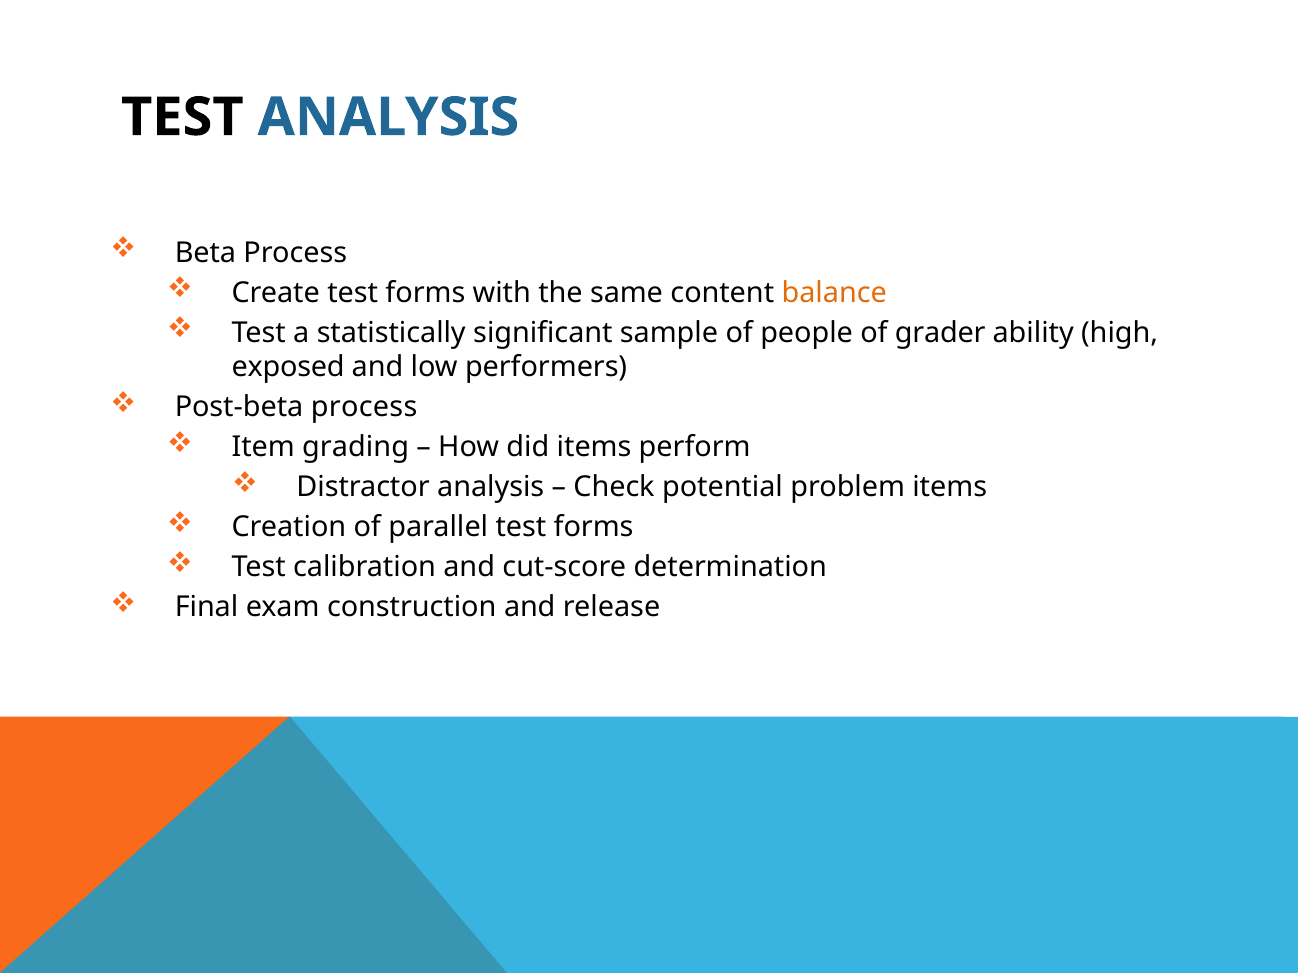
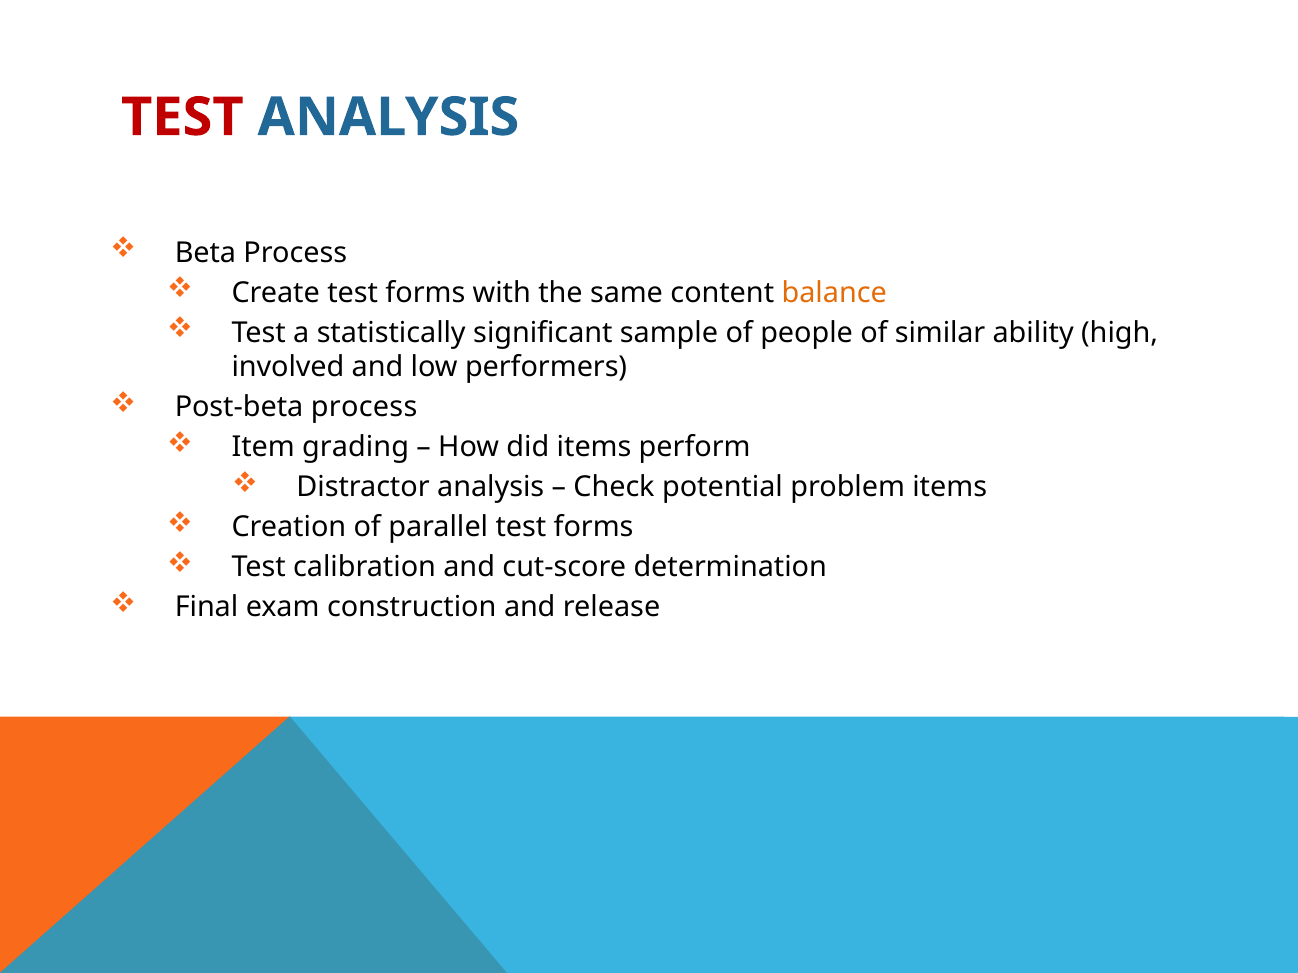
TEST at (182, 117) colour: black -> red
grader: grader -> similar
exposed: exposed -> involved
